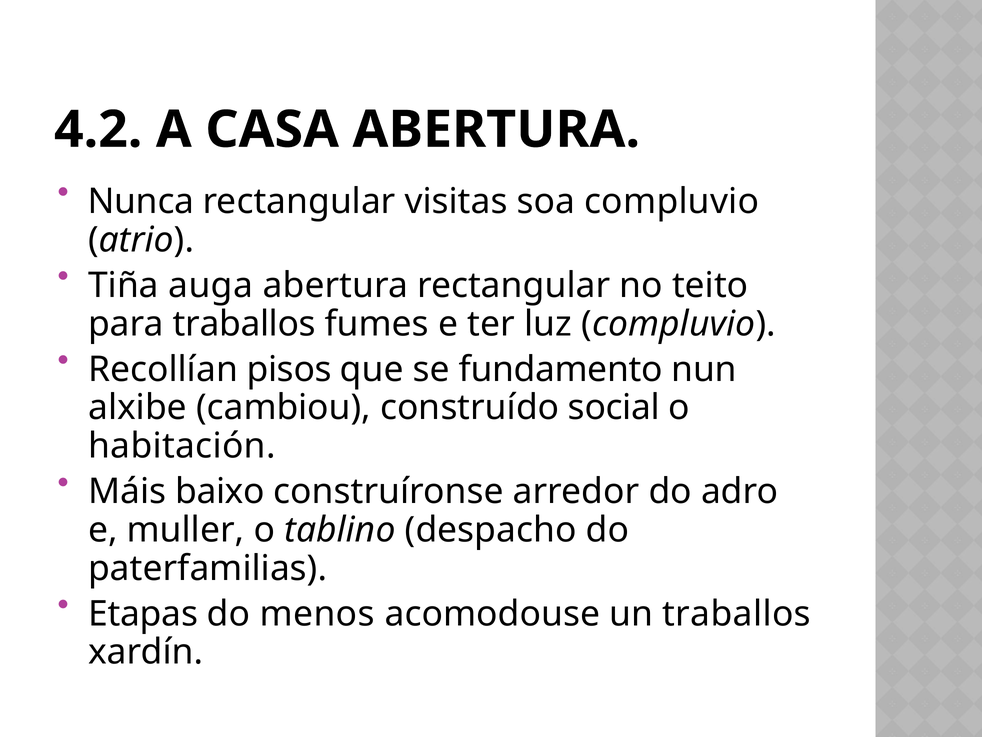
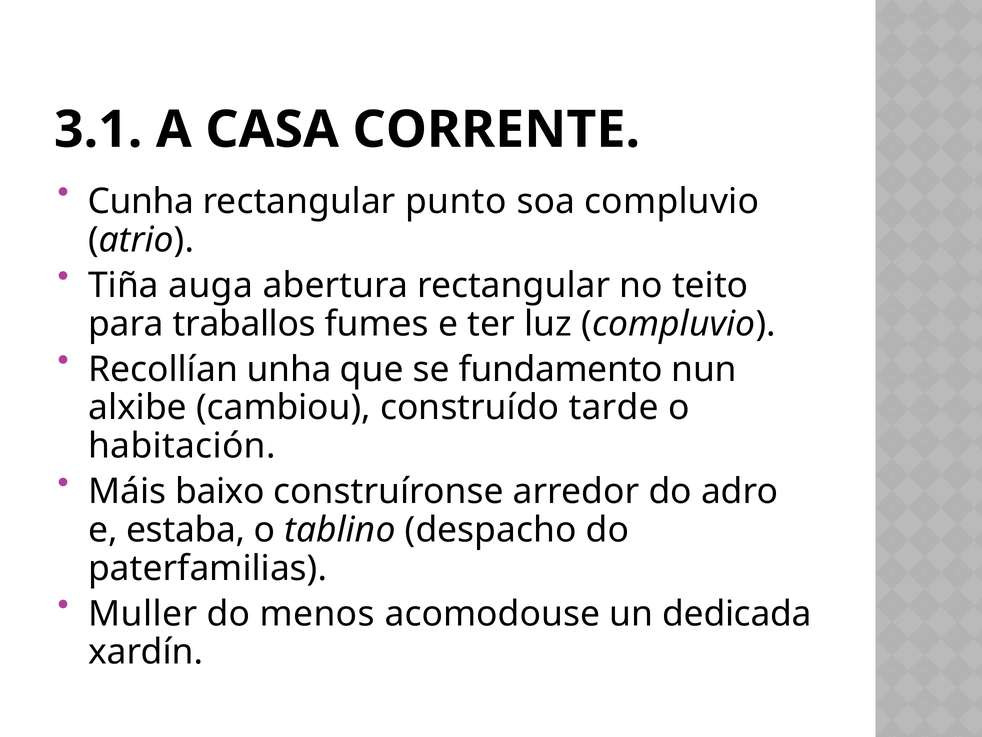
4.2: 4.2 -> 3.1
CASA ABERTURA: ABERTURA -> CORRENTE
Nunca: Nunca -> Cunha
visitas: visitas -> punto
pisos: pisos -> unha
social: social -> tarde
muller: muller -> estaba
Etapas: Etapas -> Muller
un traballos: traballos -> dedicada
